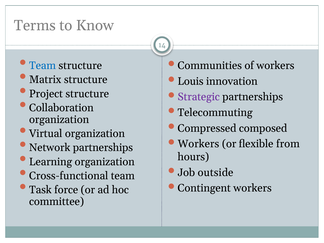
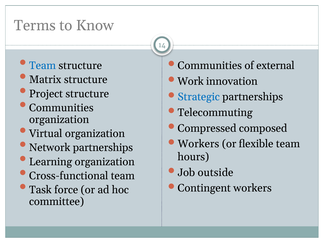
of workers: workers -> external
Louis: Louis -> Work
Strategic colour: purple -> blue
Collaboration at (61, 108): Collaboration -> Communities
flexible from: from -> team
